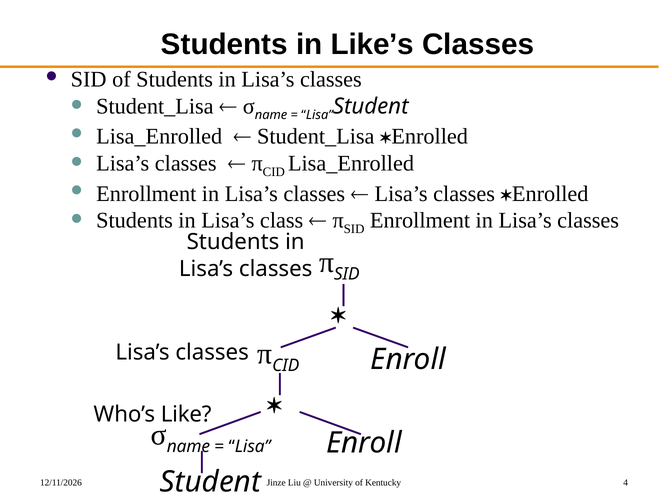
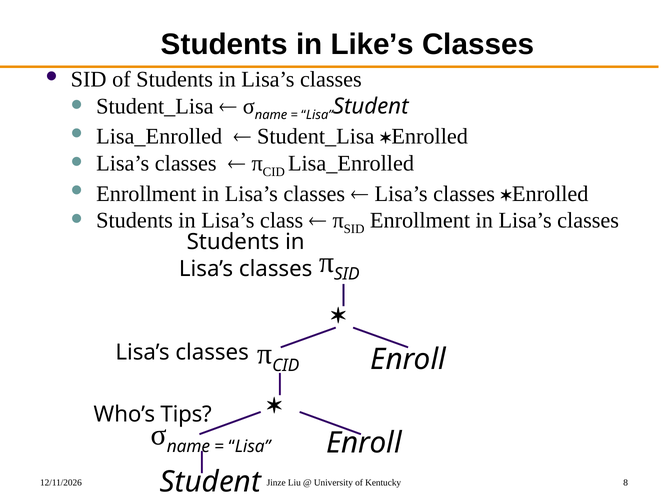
Like: Like -> Tips
4: 4 -> 8
